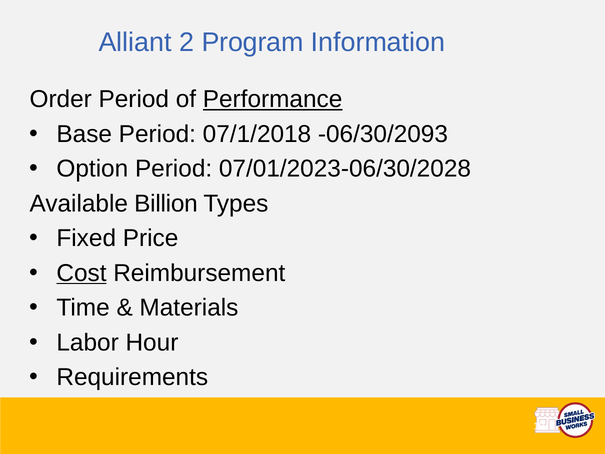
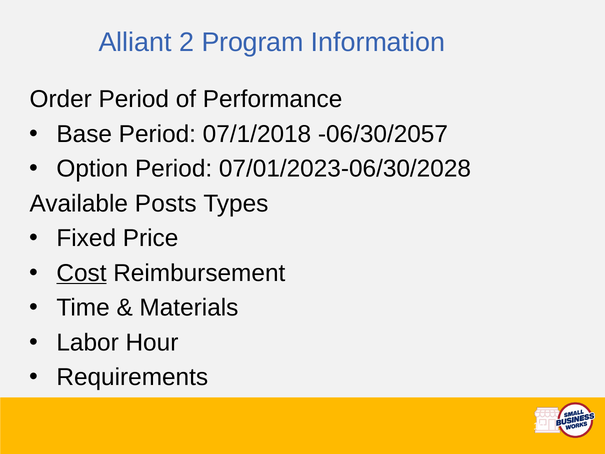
Performance underline: present -> none
-06/30/2093: -06/30/2093 -> -06/30/2057
Billion: Billion -> Posts
